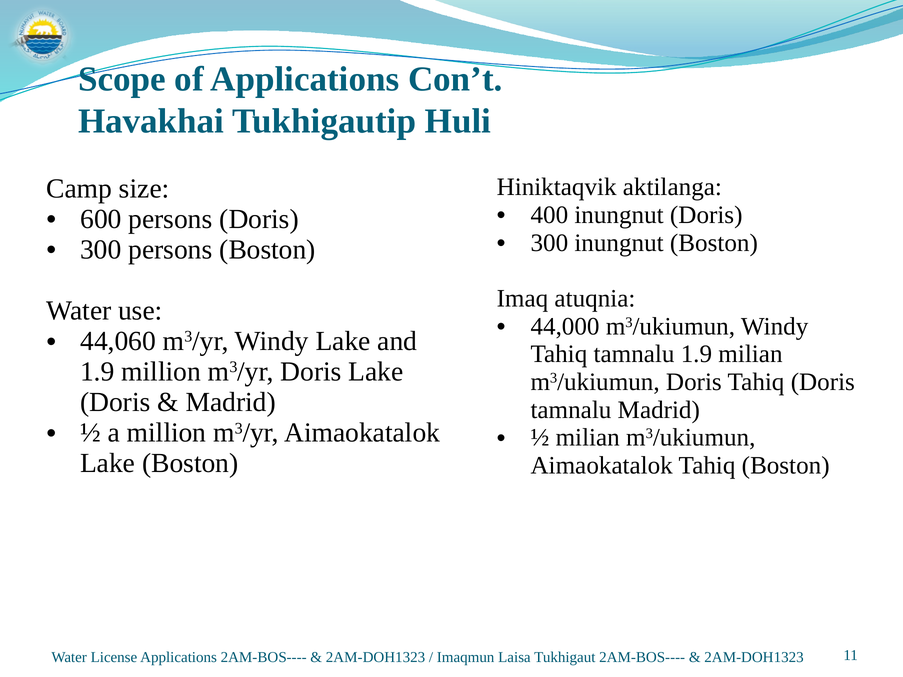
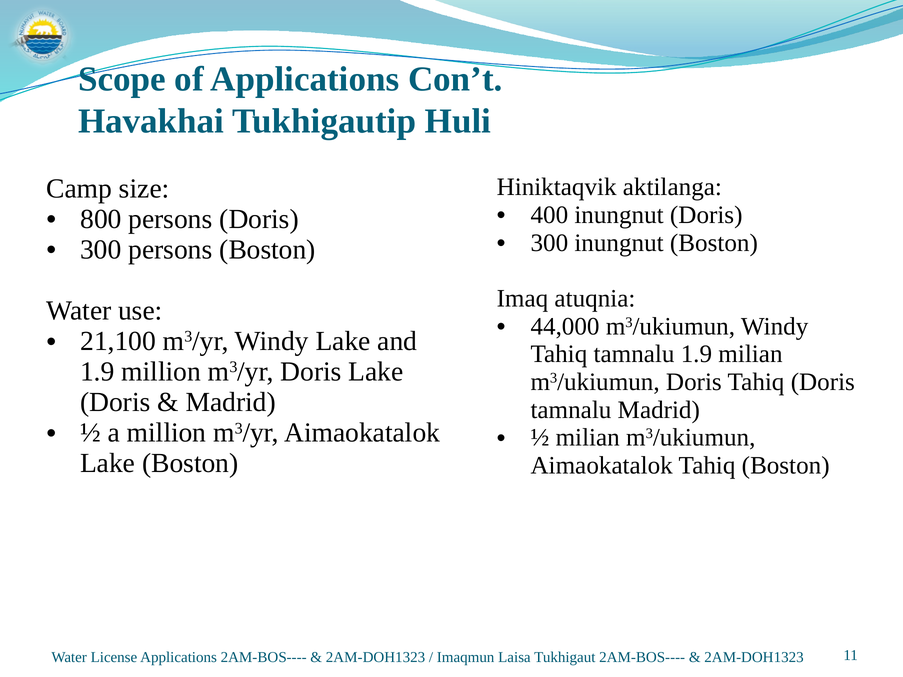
600: 600 -> 800
44,060: 44,060 -> 21,100
